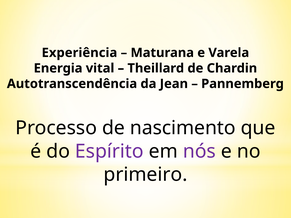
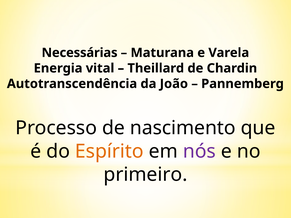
Experiência: Experiência -> Necessárias
Jean: Jean -> João
Espírito colour: purple -> orange
